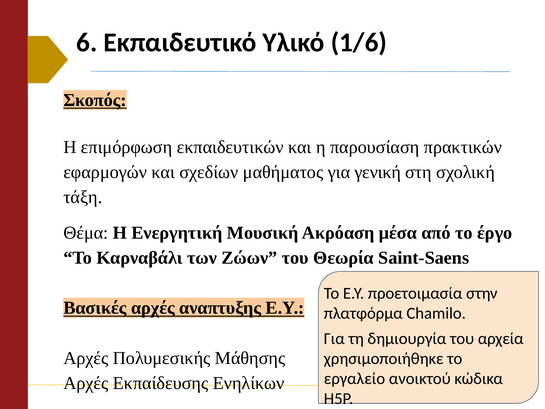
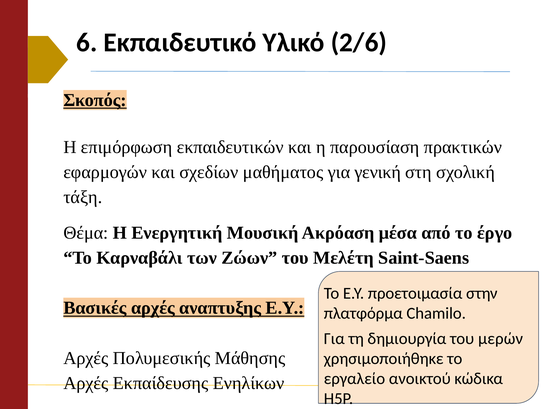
1/6: 1/6 -> 2/6
Θεωρία: Θεωρία -> Μελέτη
αρχεία: αρχεία -> μερών
